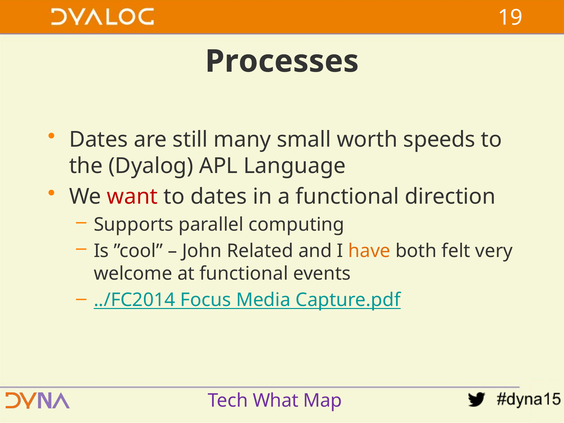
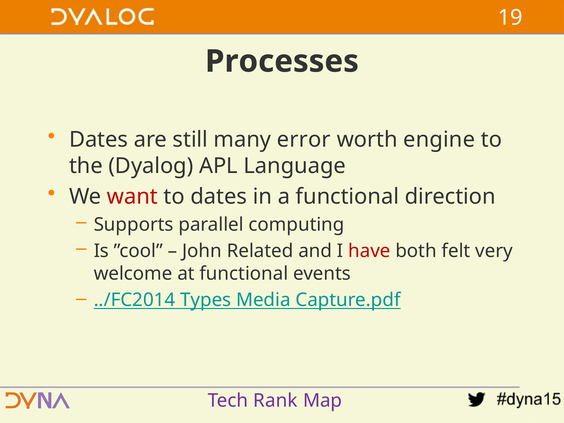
small: small -> error
speeds: speeds -> engine
have colour: orange -> red
Focus: Focus -> Types
What: What -> Rank
